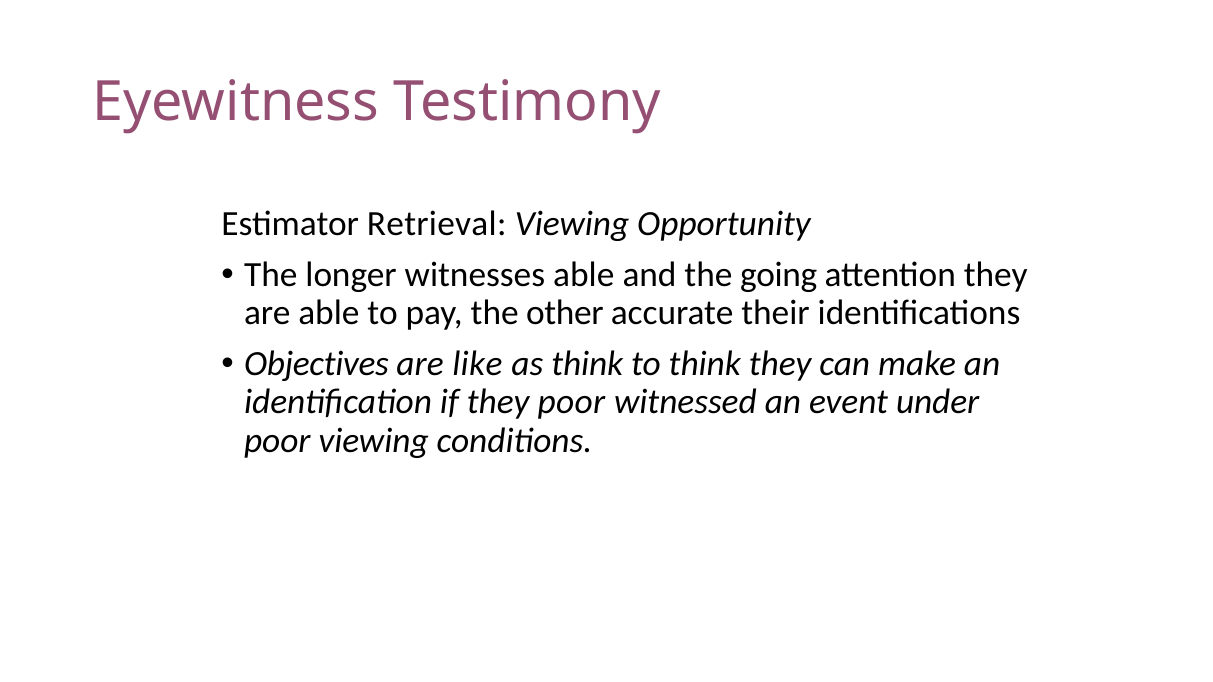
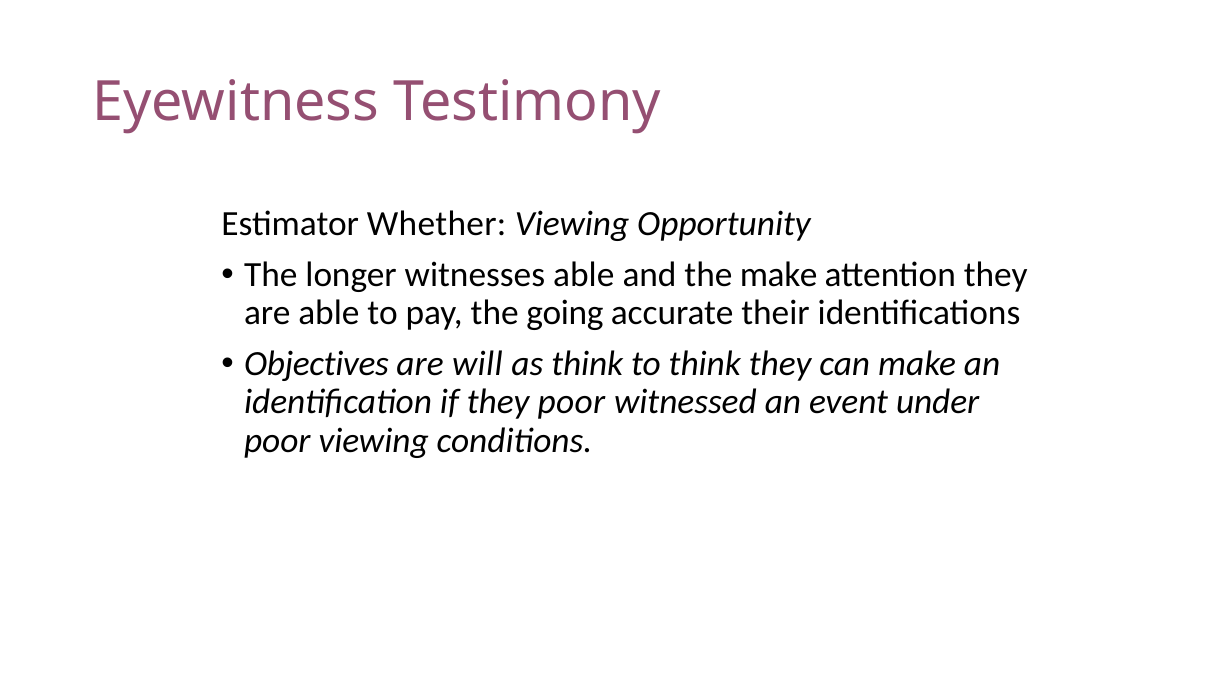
Retrieval: Retrieval -> Whether
the going: going -> make
other: other -> going
like: like -> will
